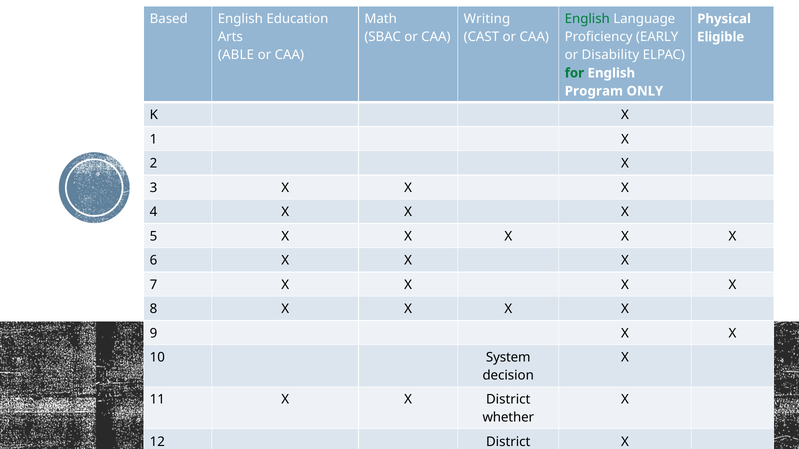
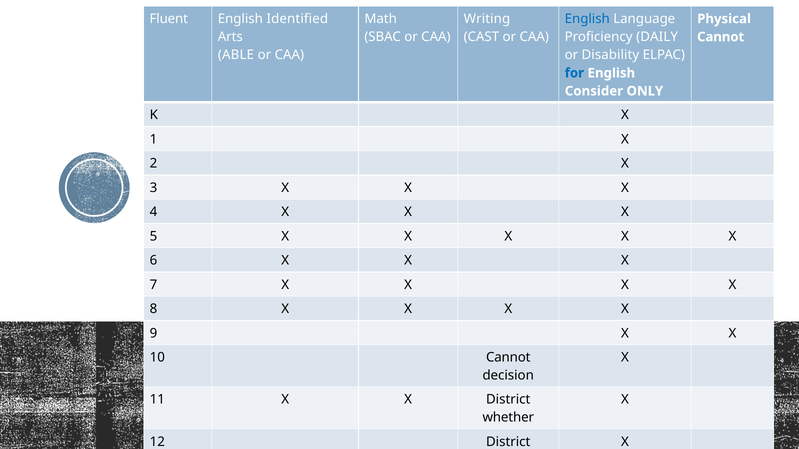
Based: Based -> Fluent
Education: Education -> Identified
English at (587, 19) colour: green -> blue
EARLY: EARLY -> DAILY
Eligible at (721, 37): Eligible -> Cannot
for colour: green -> blue
Program: Program -> Consider
10 System: System -> Cannot
